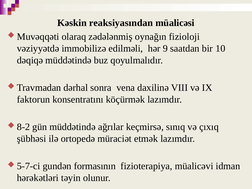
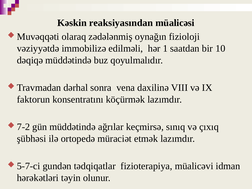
9: 9 -> 1
8-2: 8-2 -> 7-2
formasının: formasının -> tədqiqatlar
